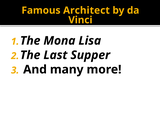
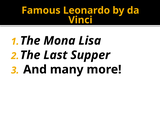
Architect: Architect -> Leonardo
